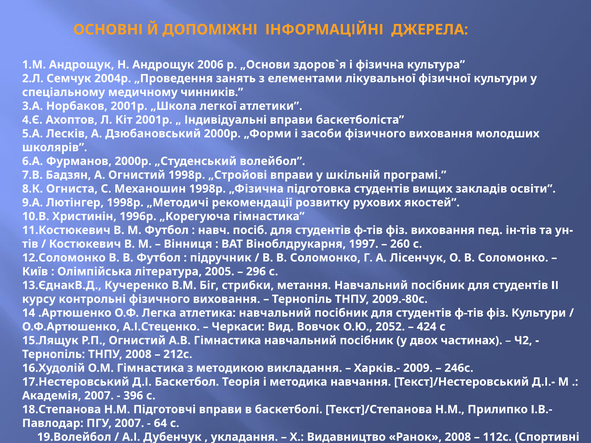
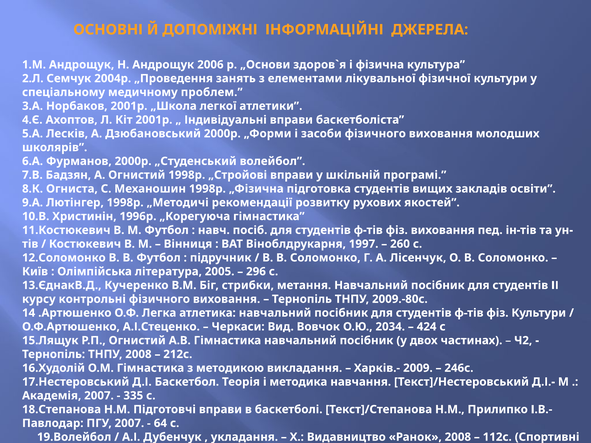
чинників: чинників -> проблем
2052: 2052 -> 2034
396: 396 -> 335
